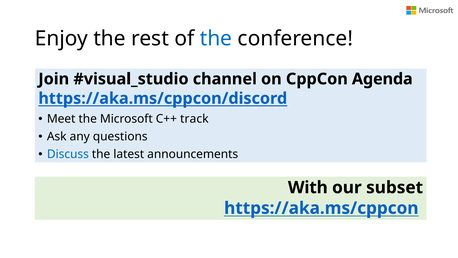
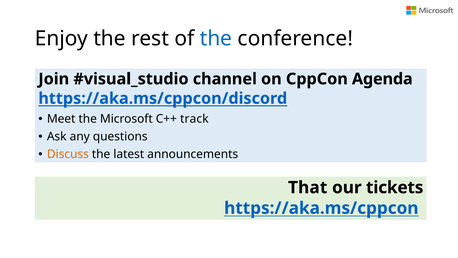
Discuss colour: blue -> orange
With: With -> That
subset: subset -> tickets
